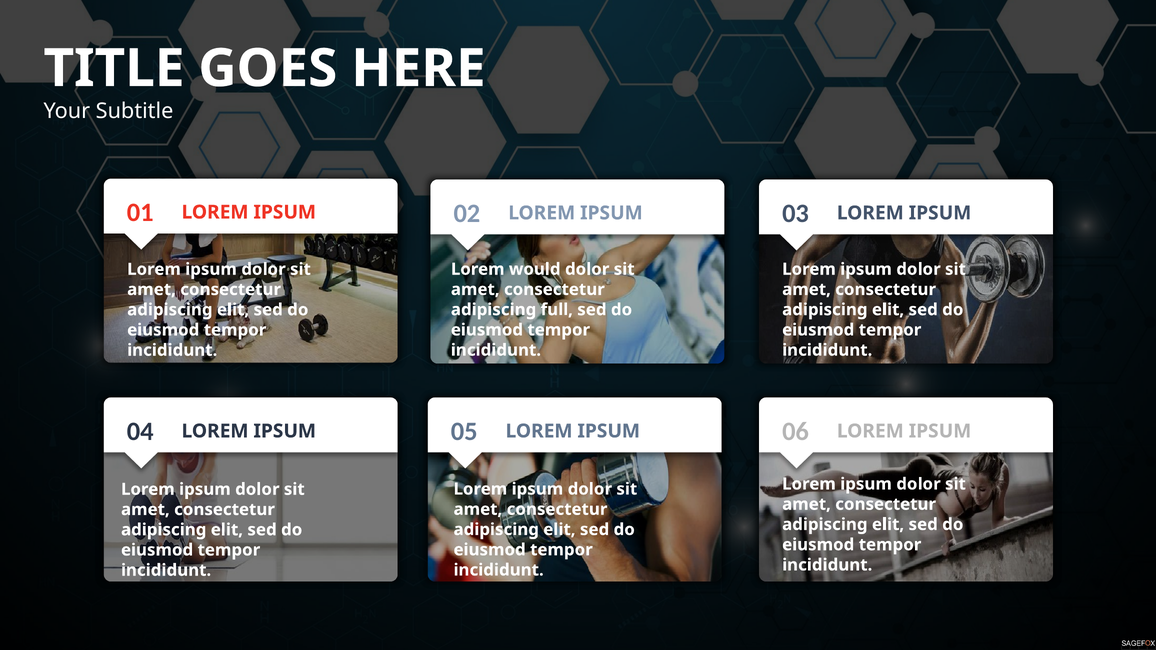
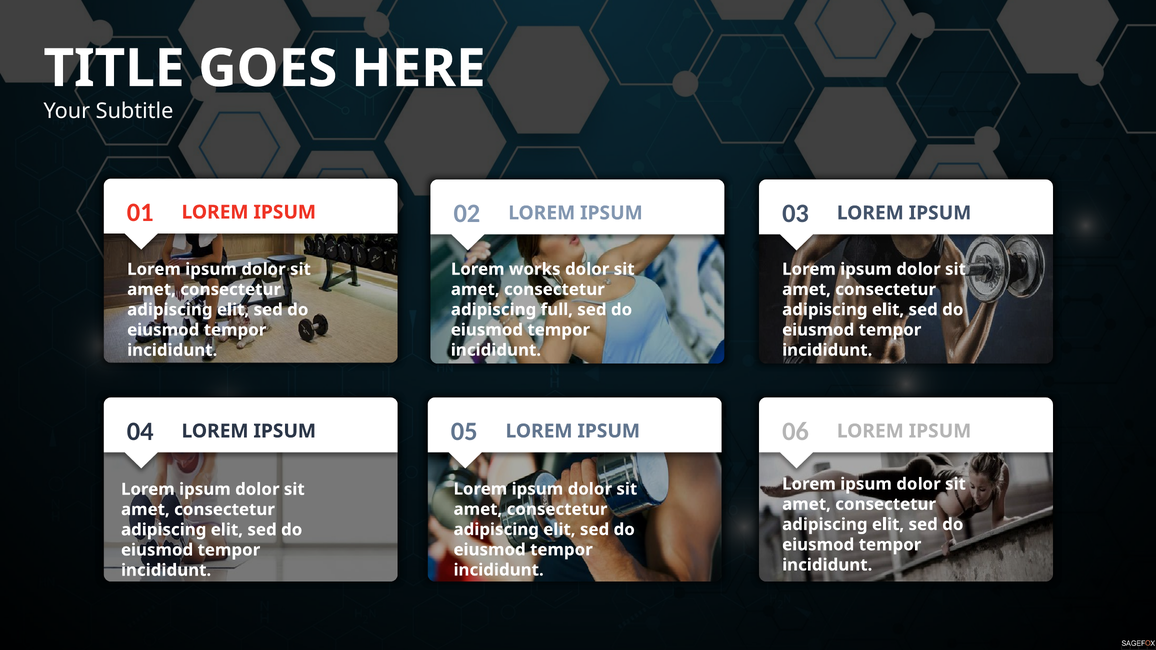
would: would -> works
